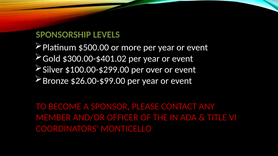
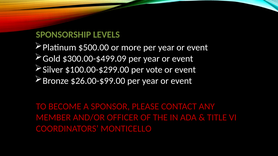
$300.00-$401.02: $300.00-$401.02 -> $300.00-$499.09
over: over -> vote
